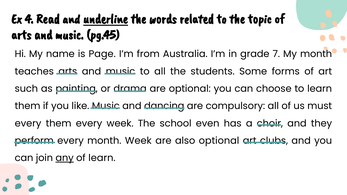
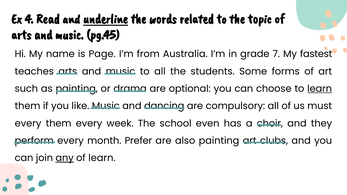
My month: month -> fastest
learn at (320, 89) underline: none -> present
month Week: Week -> Prefer
also optional: optional -> painting
